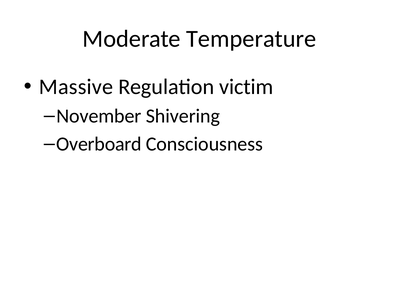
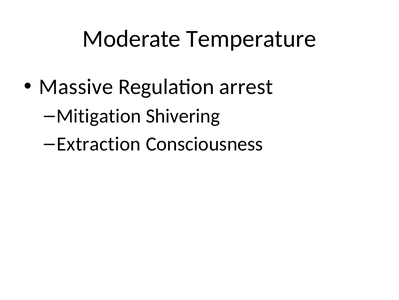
victim: victim -> arrest
November: November -> Mitigation
Overboard: Overboard -> Extraction
